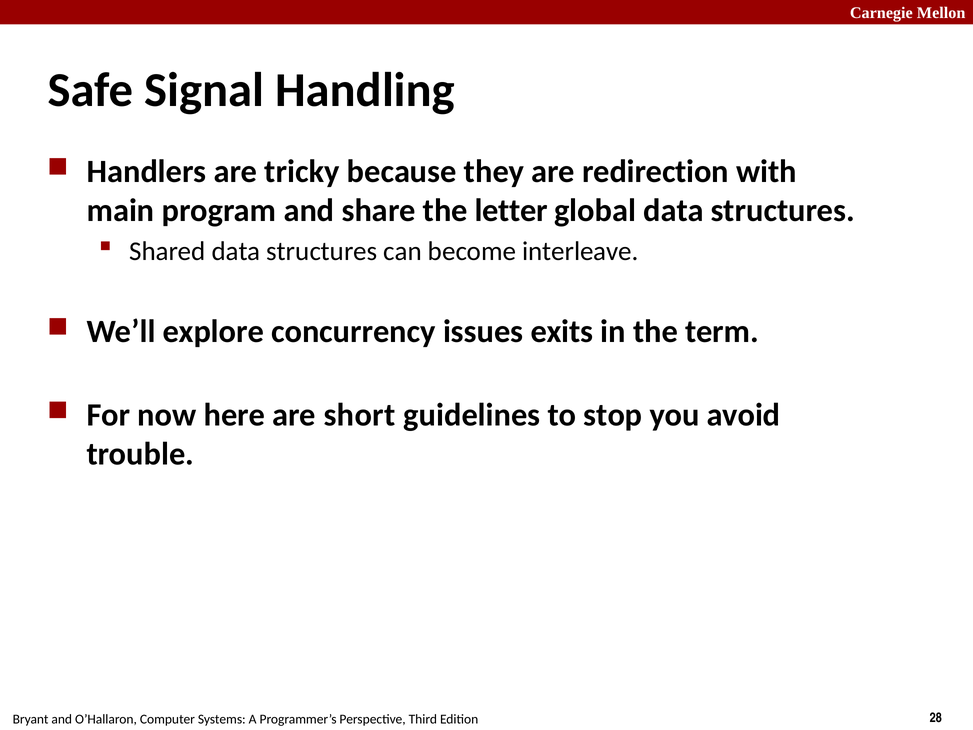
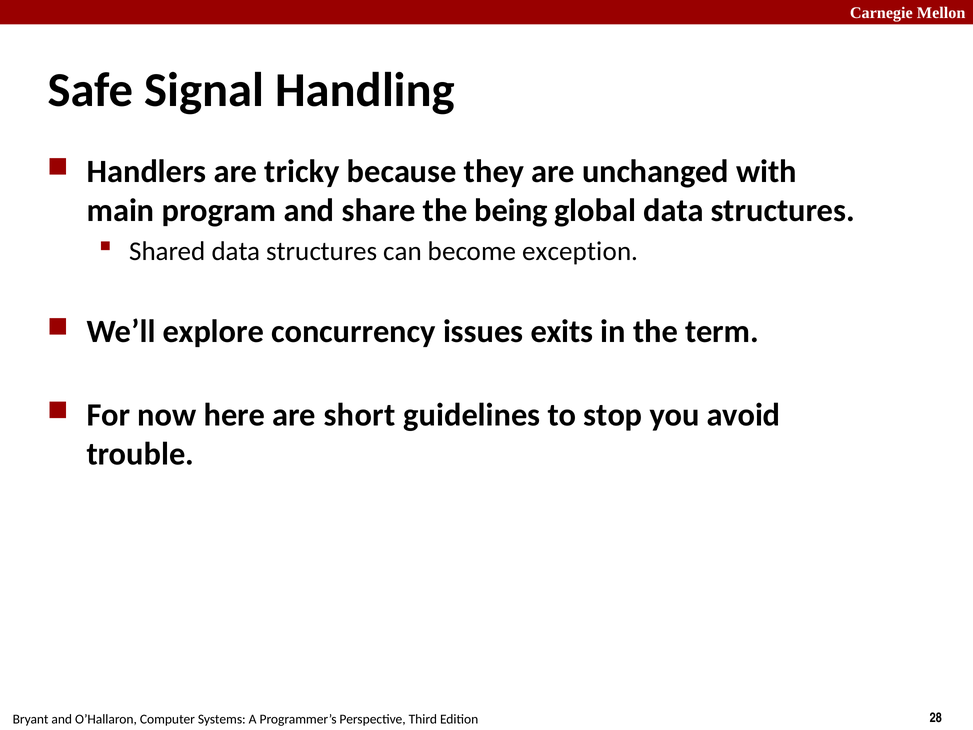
redirection: redirection -> unchanged
letter: letter -> being
interleave: interleave -> exception
